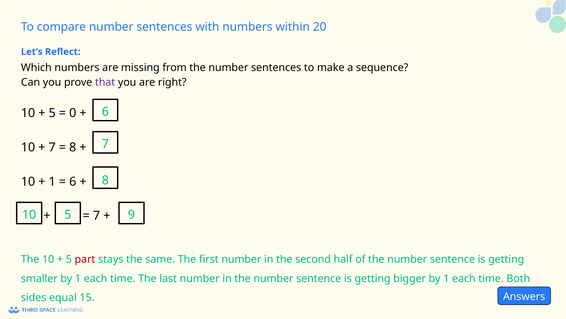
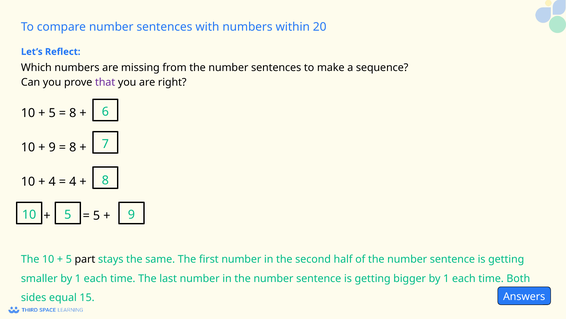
0 at (73, 113): 0 -> 8
7 at (52, 147): 7 -> 9
1 at (52, 181): 1 -> 4
6 at (73, 181): 6 -> 4
7 at (97, 215): 7 -> 5
part colour: red -> black
